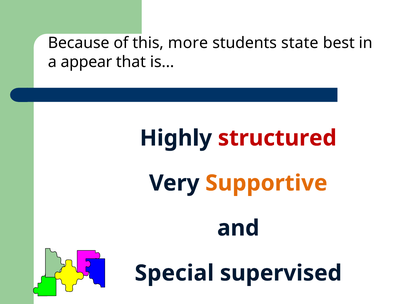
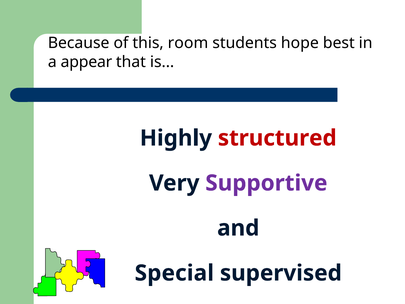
more: more -> room
state: state -> hope
Supportive colour: orange -> purple
